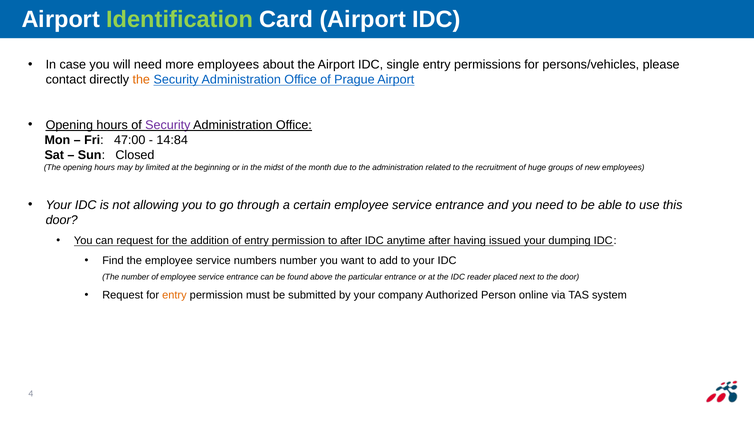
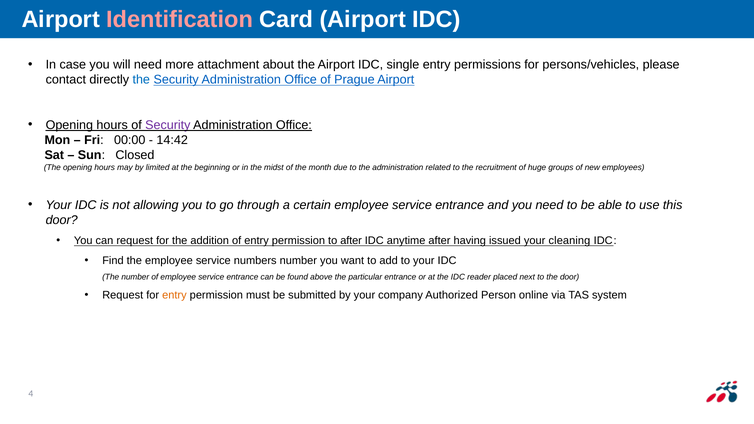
Identification colour: light green -> pink
more employees: employees -> attachment
the at (141, 80) colour: orange -> blue
47:00: 47:00 -> 00:00
14:84: 14:84 -> 14:42
dumping: dumping -> cleaning
